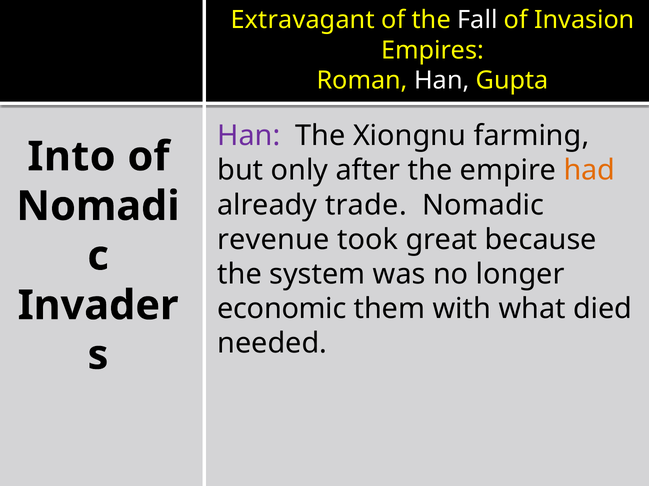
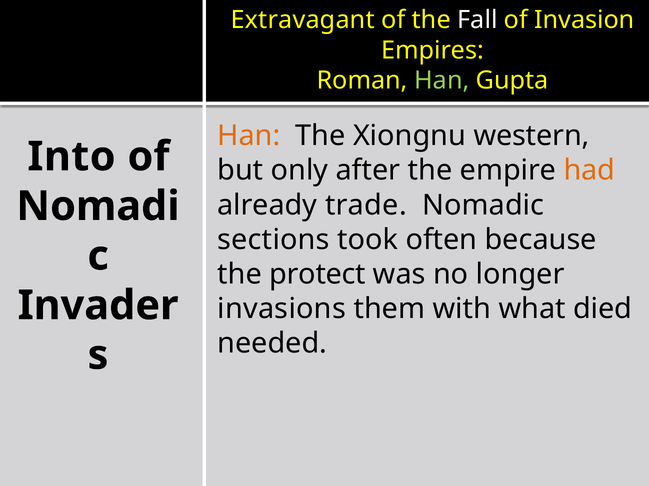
Han at (442, 81) colour: white -> light green
Han at (249, 136) colour: purple -> orange
farming: farming -> western
revenue: revenue -> sections
great: great -> often
system: system -> protect
economic: economic -> invasions
